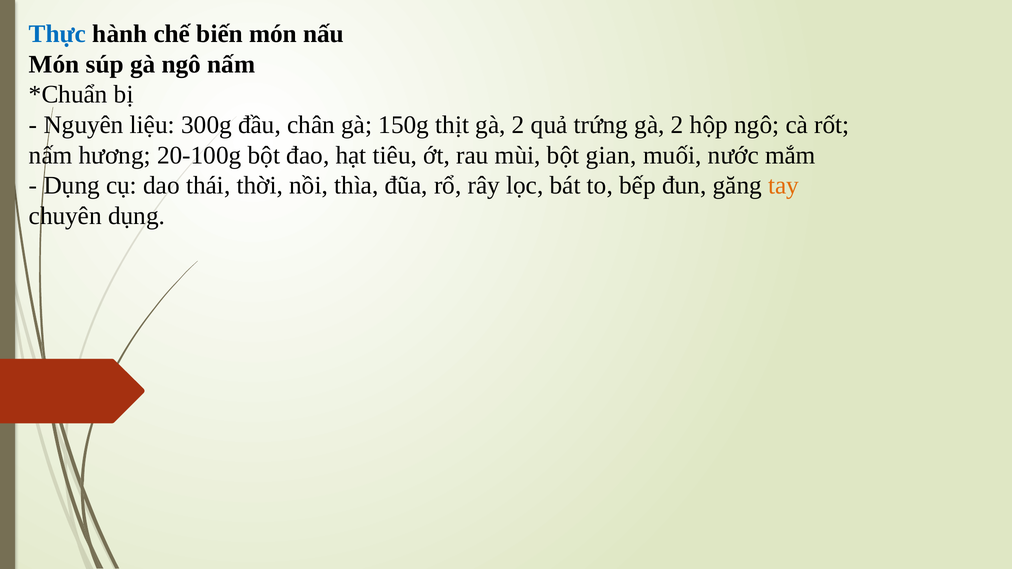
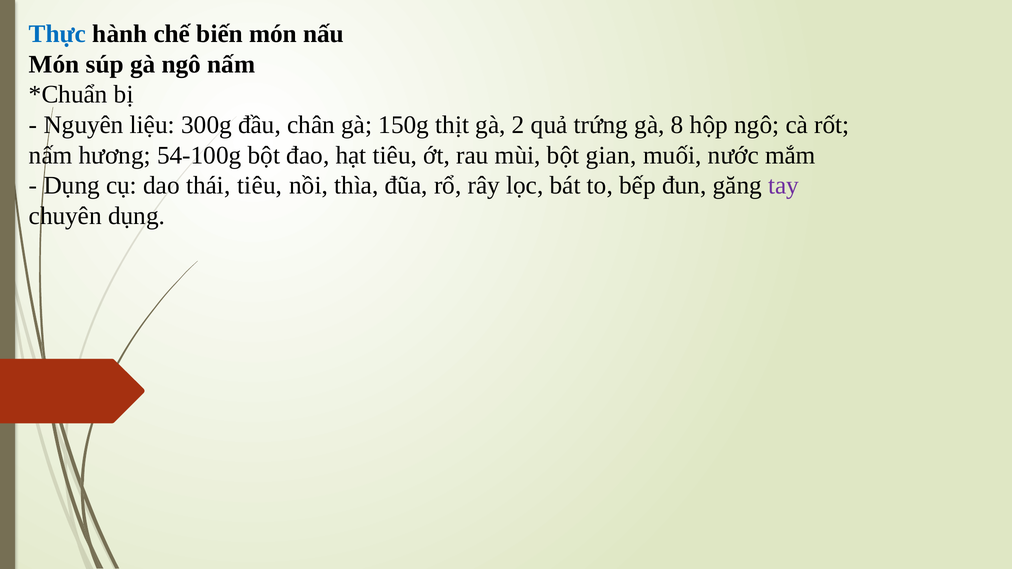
trứng gà 2: 2 -> 8
20-100g: 20-100g -> 54-100g
thái thời: thời -> tiêu
tay colour: orange -> purple
